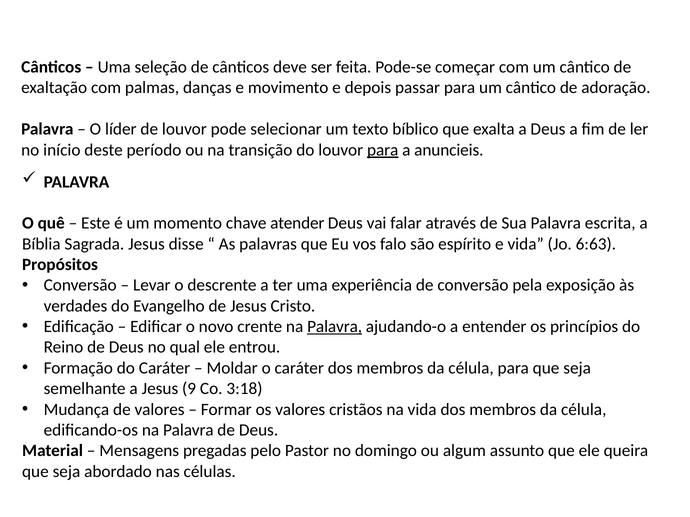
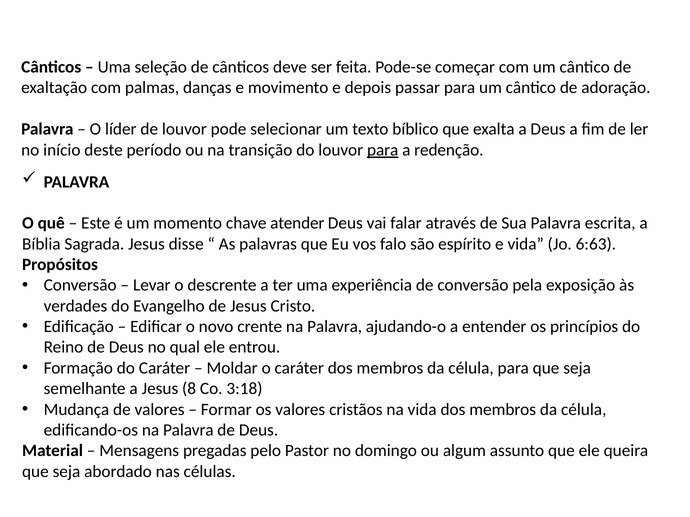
anuncieis: anuncieis -> redenção
Palavra at (335, 327) underline: present -> none
9: 9 -> 8
